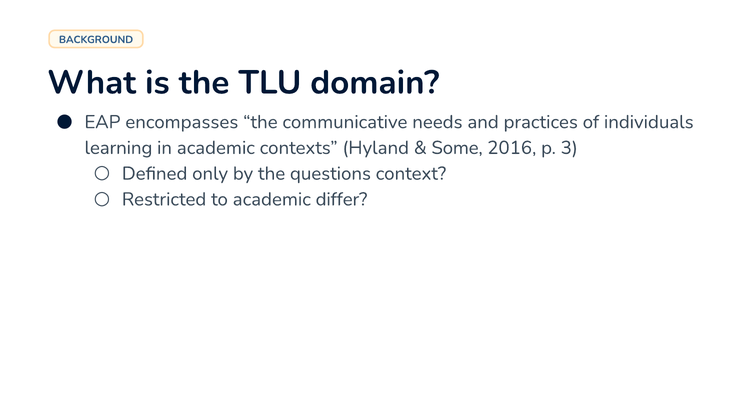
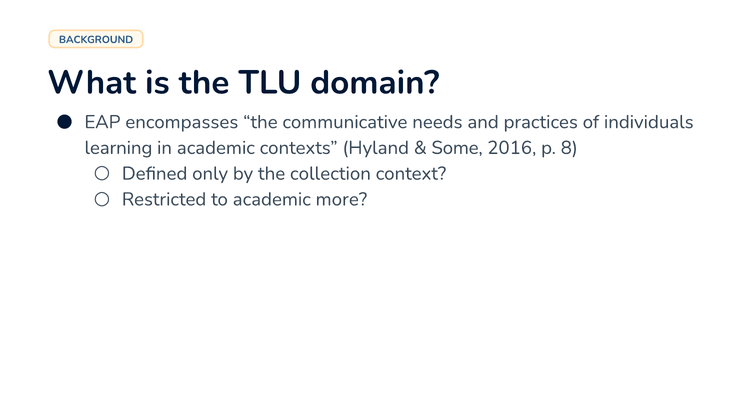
3: 3 -> 8
questions: questions -> collection
differ: differ -> more
